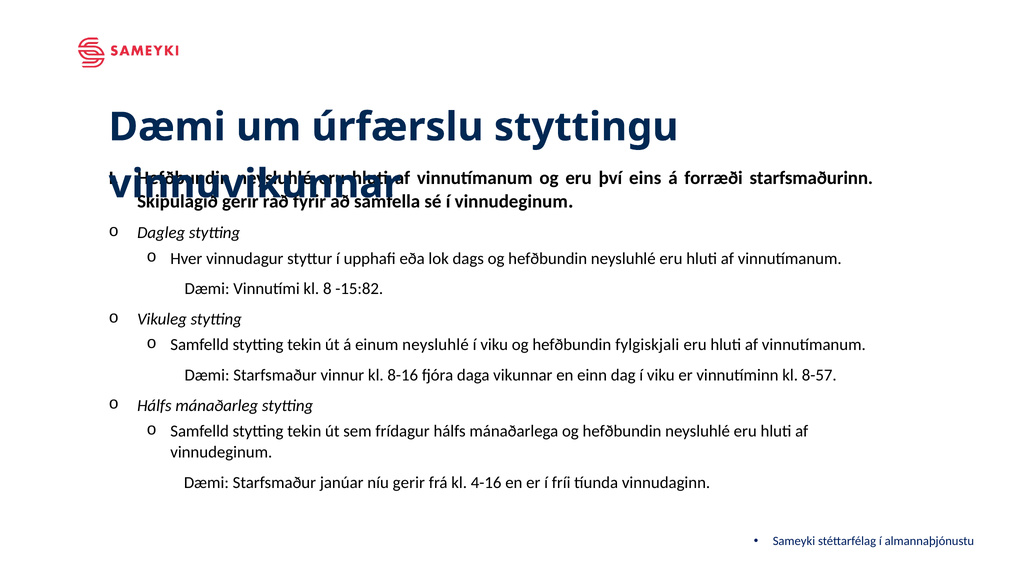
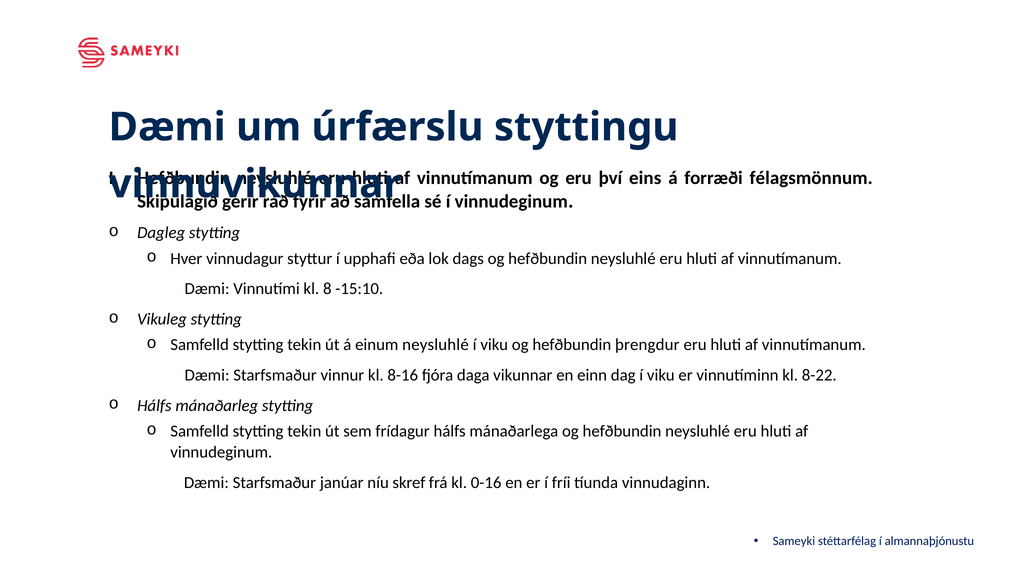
starfsmaðurinn: starfsmaðurinn -> félagsmönnum
-15:82: -15:82 -> -15:10
fylgiskjali: fylgiskjali -> þrengdur
8-57: 8-57 -> 8-22
níu gerir: gerir -> skref
4-16: 4-16 -> 0-16
